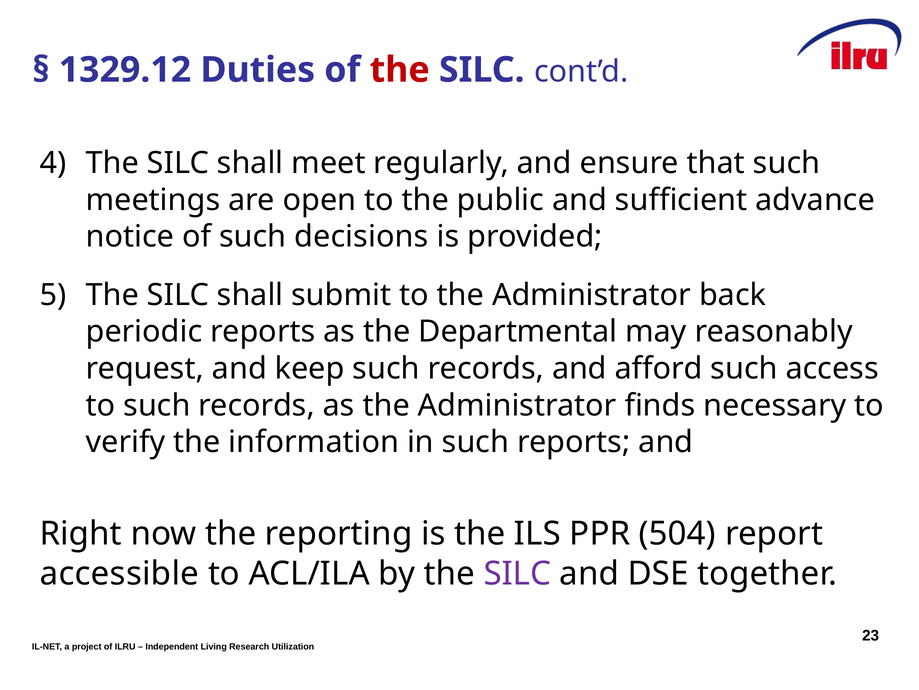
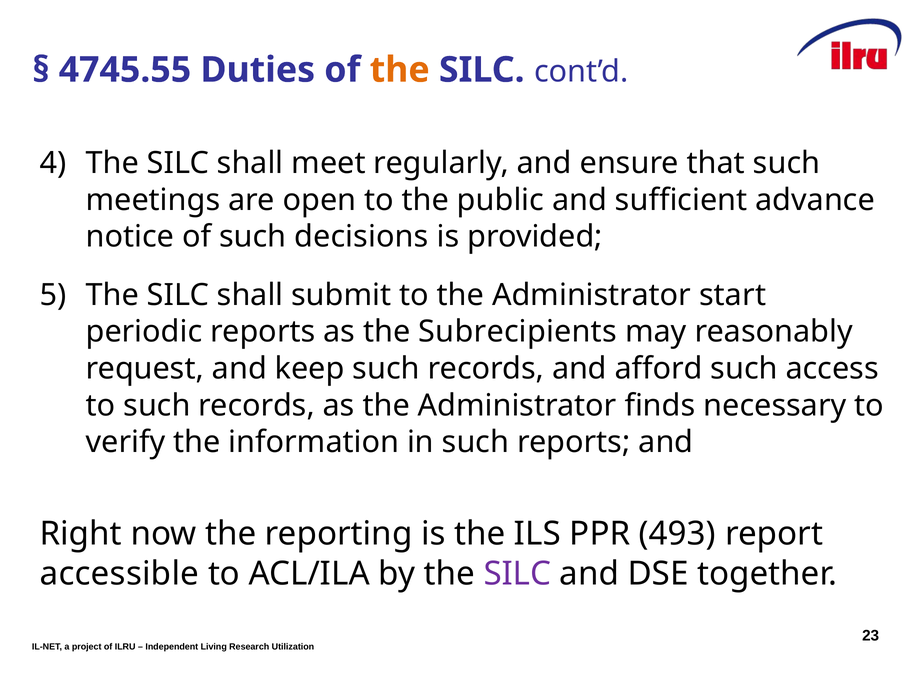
1329.12: 1329.12 -> 4745.55
the at (400, 70) colour: red -> orange
back: back -> start
Departmental: Departmental -> Subrecipients
504: 504 -> 493
